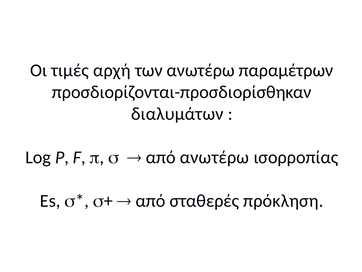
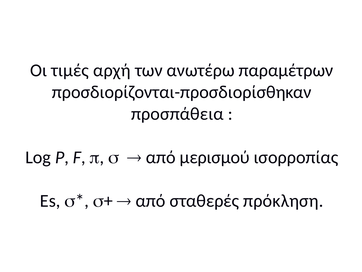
διαλυμάτων: διαλυμάτων -> προσπάθεια
από ανωτέρω: ανωτέρω -> μερισμού
